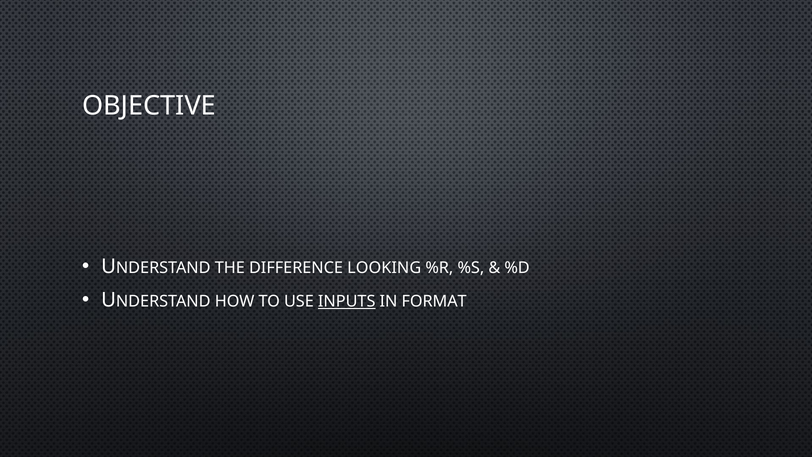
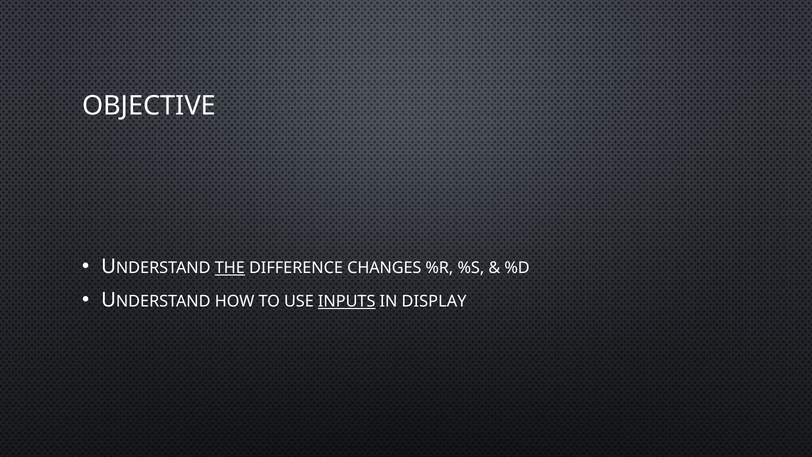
THE underline: none -> present
LOOKING: LOOKING -> CHANGES
FORMAT: FORMAT -> DISPLAY
